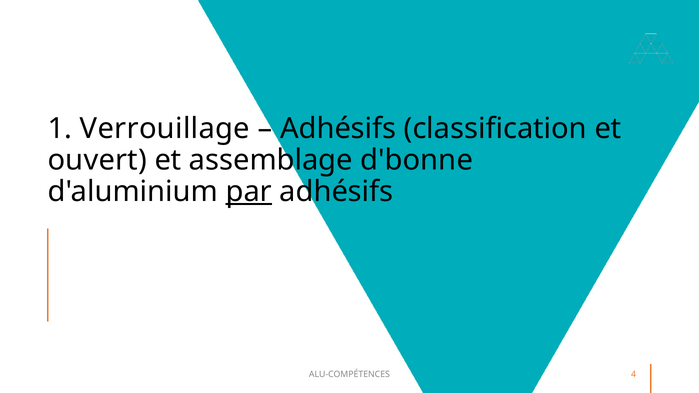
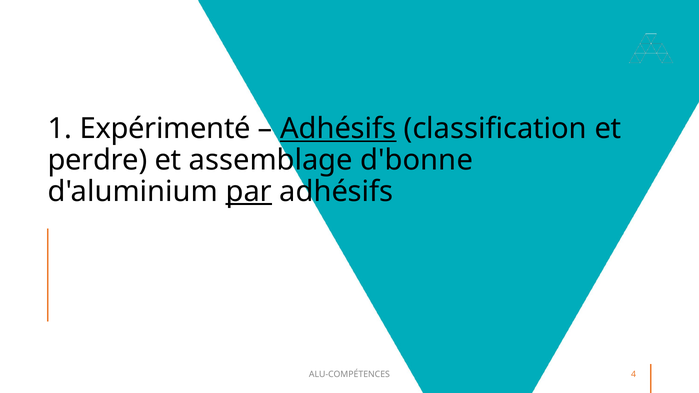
Verrouillage: Verrouillage -> Expérimenté
Adhésifs at (338, 129) underline: none -> present
ouvert: ouvert -> perdre
